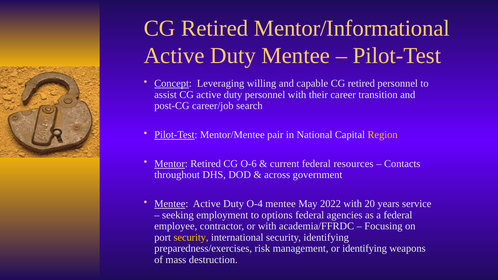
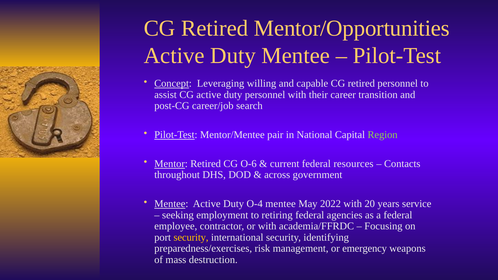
Mentor/Informational: Mentor/Informational -> Mentor/Opportunities
Region colour: yellow -> light green
options: options -> retiring
or identifying: identifying -> emergency
